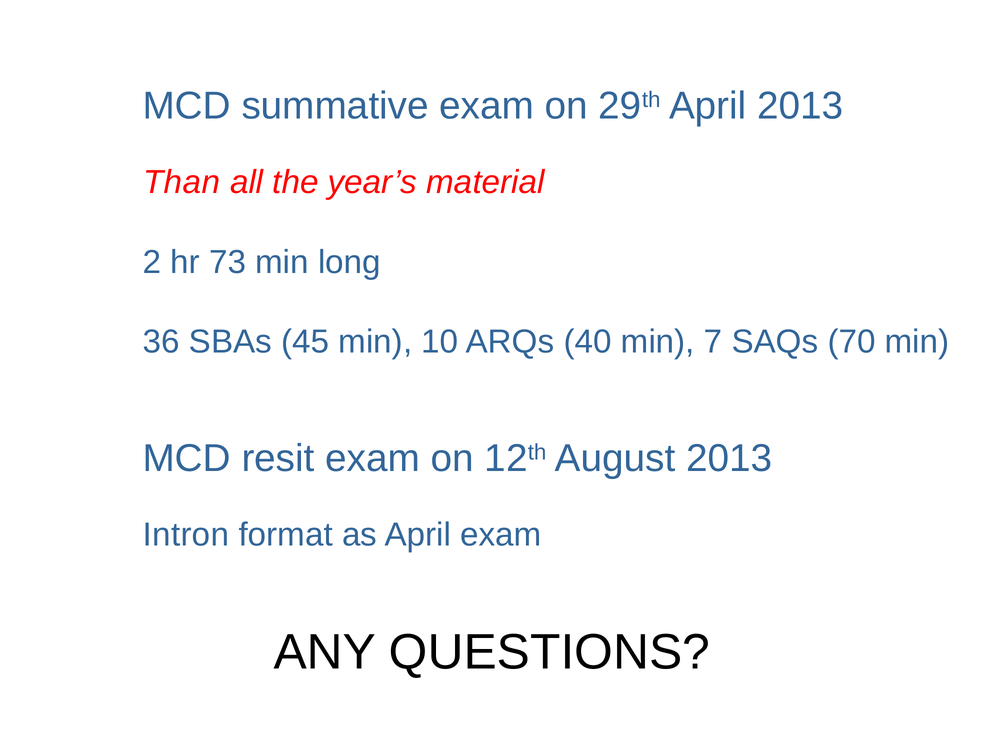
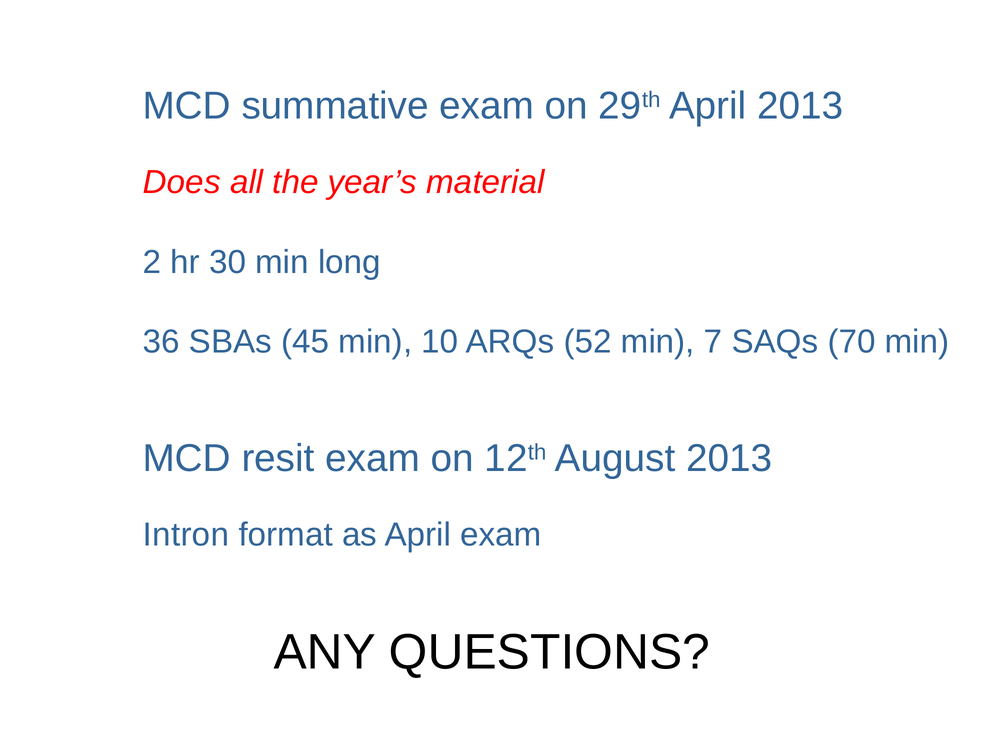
Than: Than -> Does
73: 73 -> 30
40: 40 -> 52
